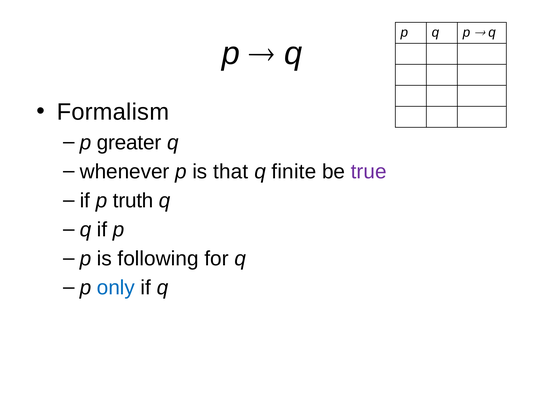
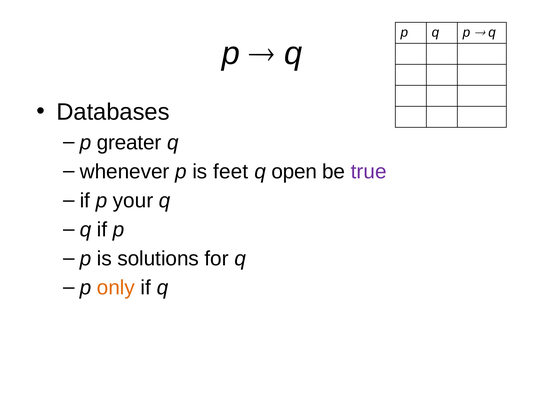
Formalism: Formalism -> Databases
that: that -> feet
finite: finite -> open
truth: truth -> your
following: following -> solutions
only colour: blue -> orange
